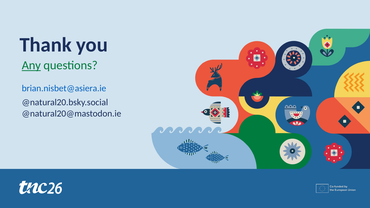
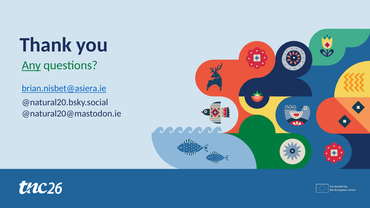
brian.nisbet@asiera.ie underline: none -> present
